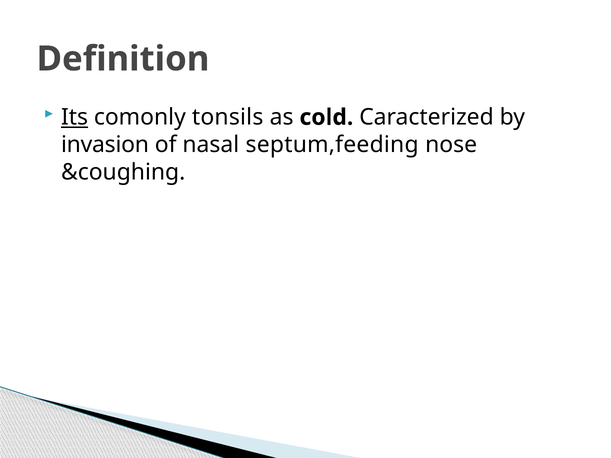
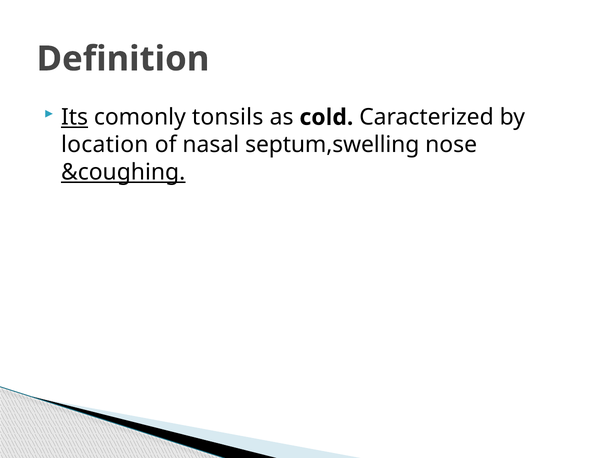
invasion: invasion -> location
septum,feeding: septum,feeding -> septum,swelling
&coughing underline: none -> present
